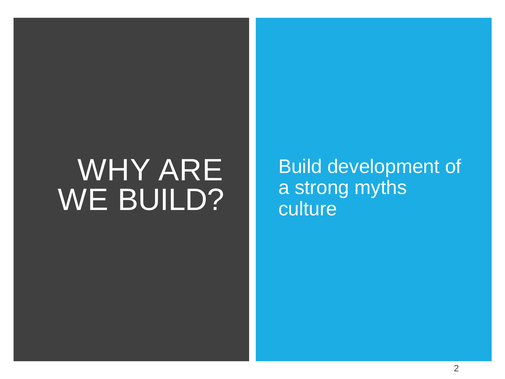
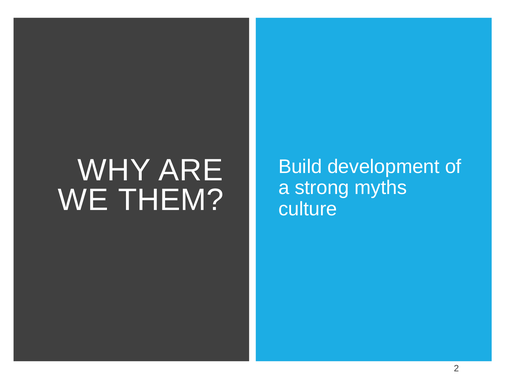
WE BUILD: BUILD -> THEM
